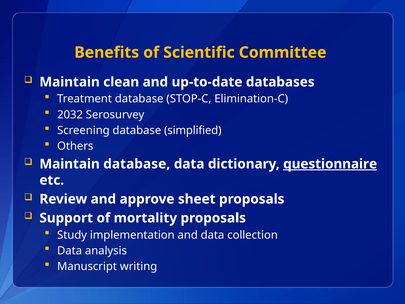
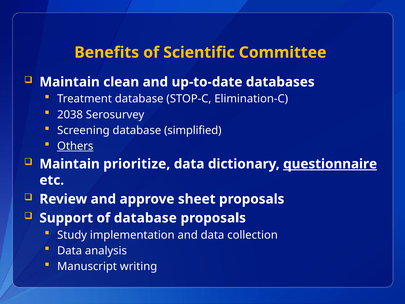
2032: 2032 -> 2038
Others underline: none -> present
Maintain database: database -> prioritize
of mortality: mortality -> database
